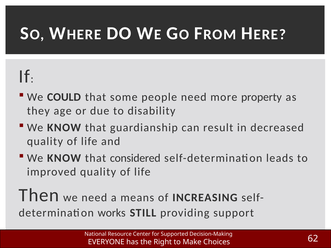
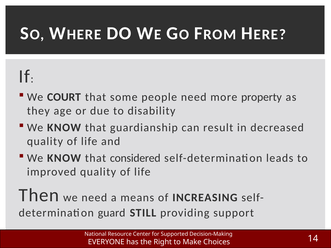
COULD: COULD -> COURT
works: works -> guard
62: 62 -> 14
